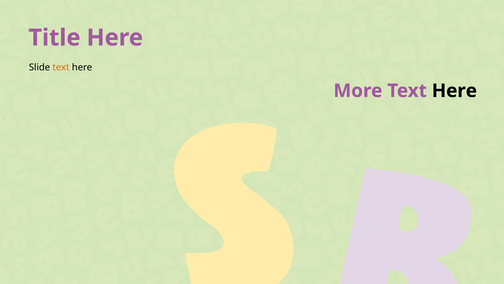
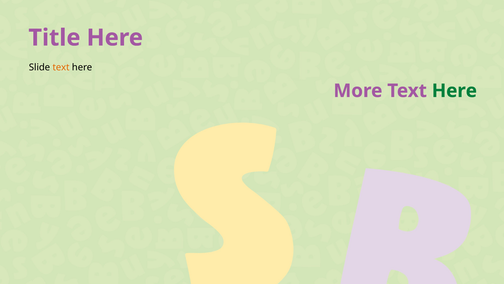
Here at (454, 91) colour: black -> green
